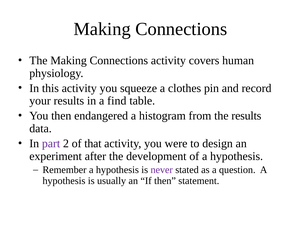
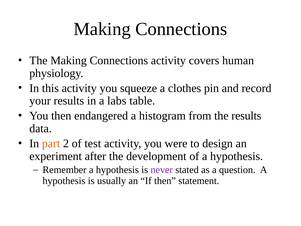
find: find -> labs
part colour: purple -> orange
that: that -> test
